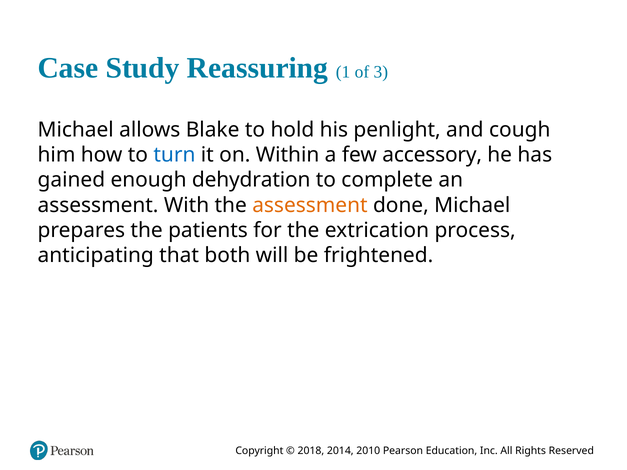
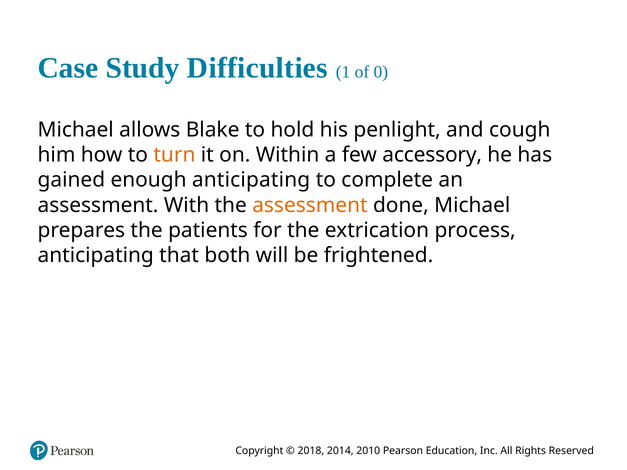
Reassuring: Reassuring -> Difficulties
3: 3 -> 0
turn colour: blue -> orange
enough dehydration: dehydration -> anticipating
